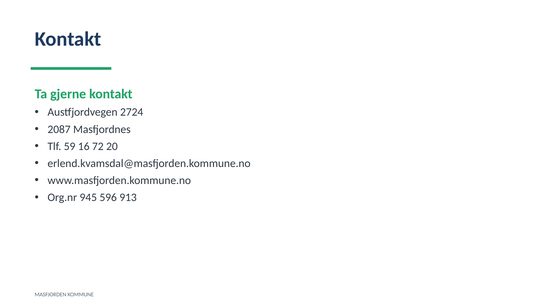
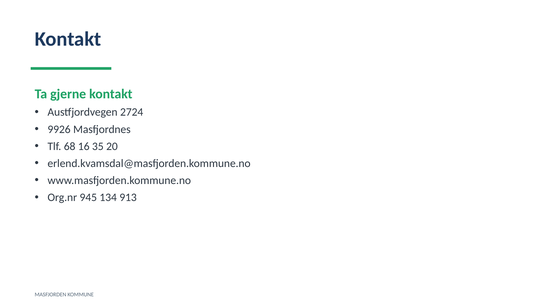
2087: 2087 -> 9926
59: 59 -> 68
72: 72 -> 35
596: 596 -> 134
